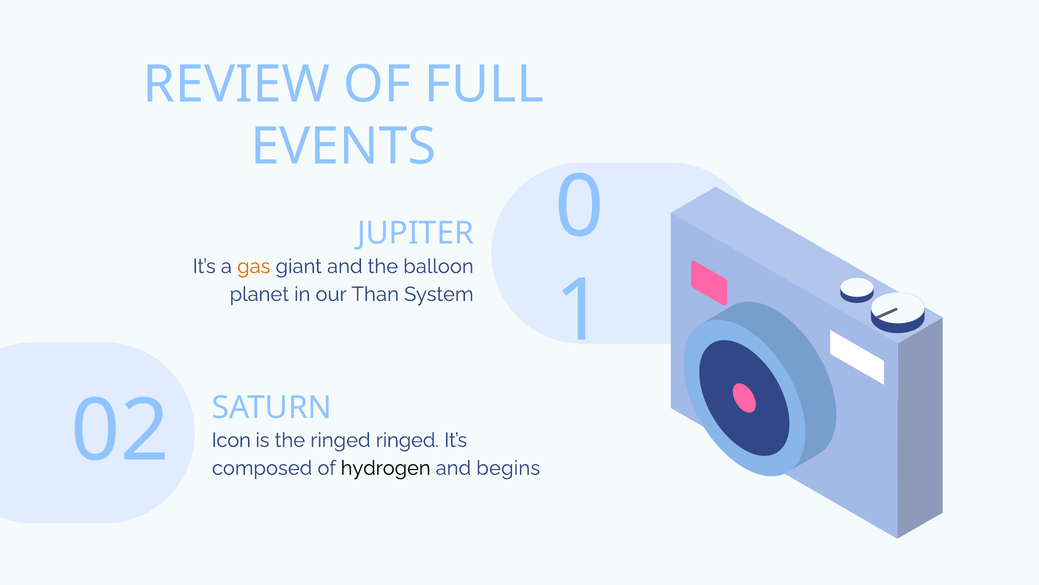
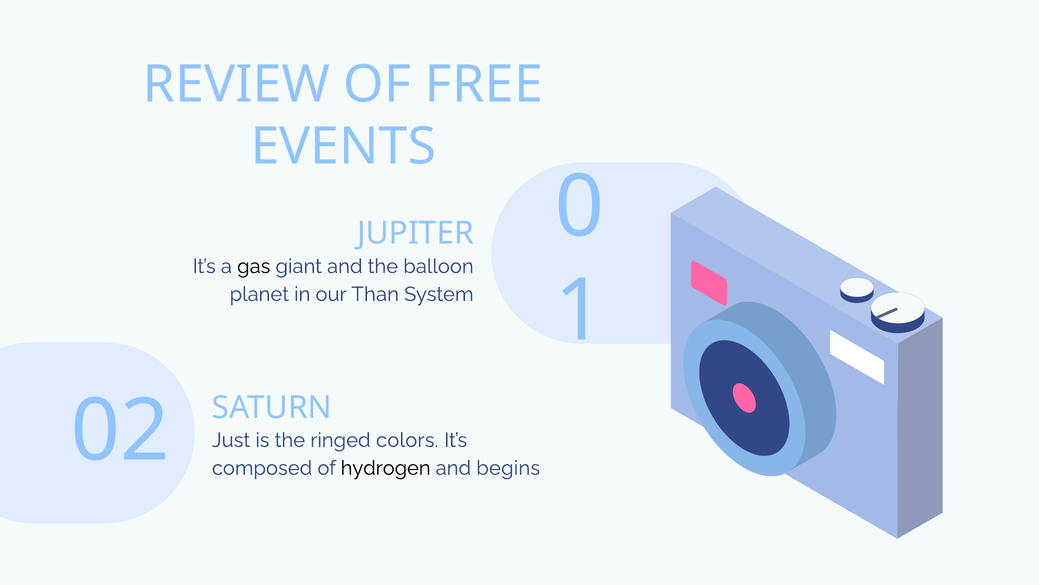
FULL: FULL -> FREE
gas colour: orange -> black
Icon: Icon -> Just
ringed ringed: ringed -> colors
